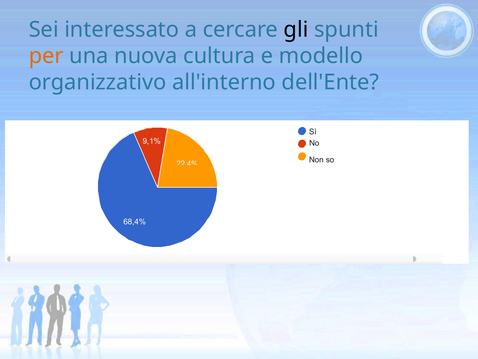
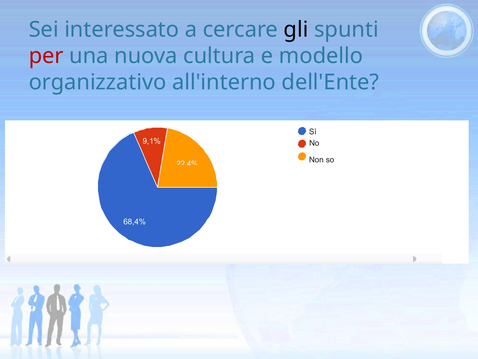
per colour: orange -> red
